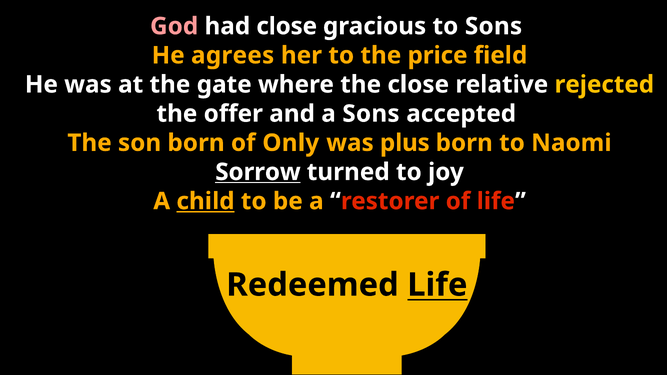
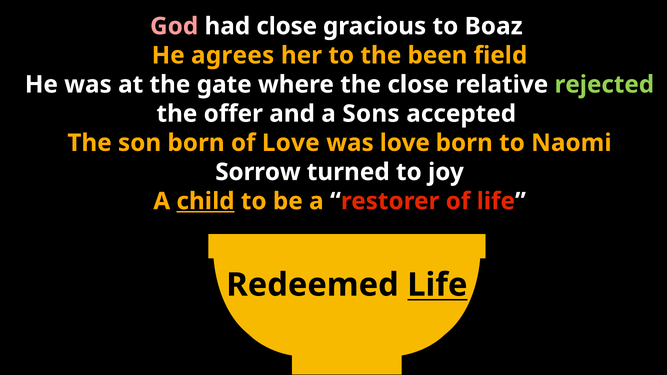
to Sons: Sons -> Boaz
price: price -> been
rejected colour: yellow -> light green
of Only: Only -> Love
was plus: plus -> love
Sorrow underline: present -> none
